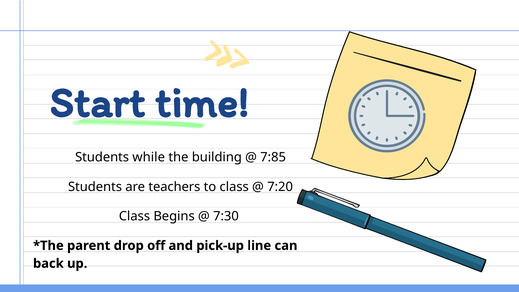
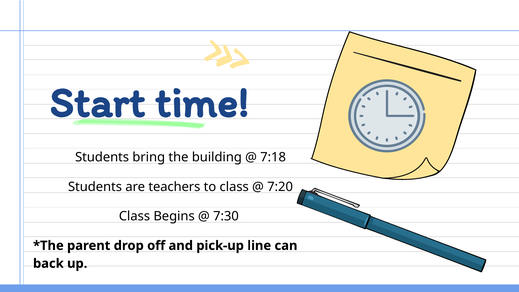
while: while -> bring
7:85: 7:85 -> 7:18
